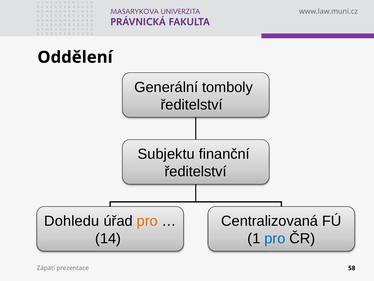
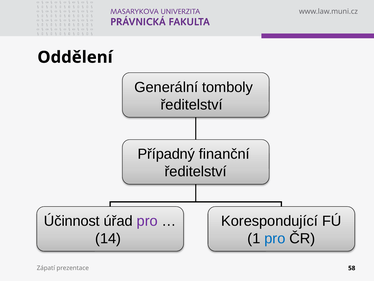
Subjektu: Subjektu -> Případný
Dohledu: Dohledu -> Účinnost
pro at (147, 221) colour: orange -> purple
Centralizovaná: Centralizovaná -> Korespondující
